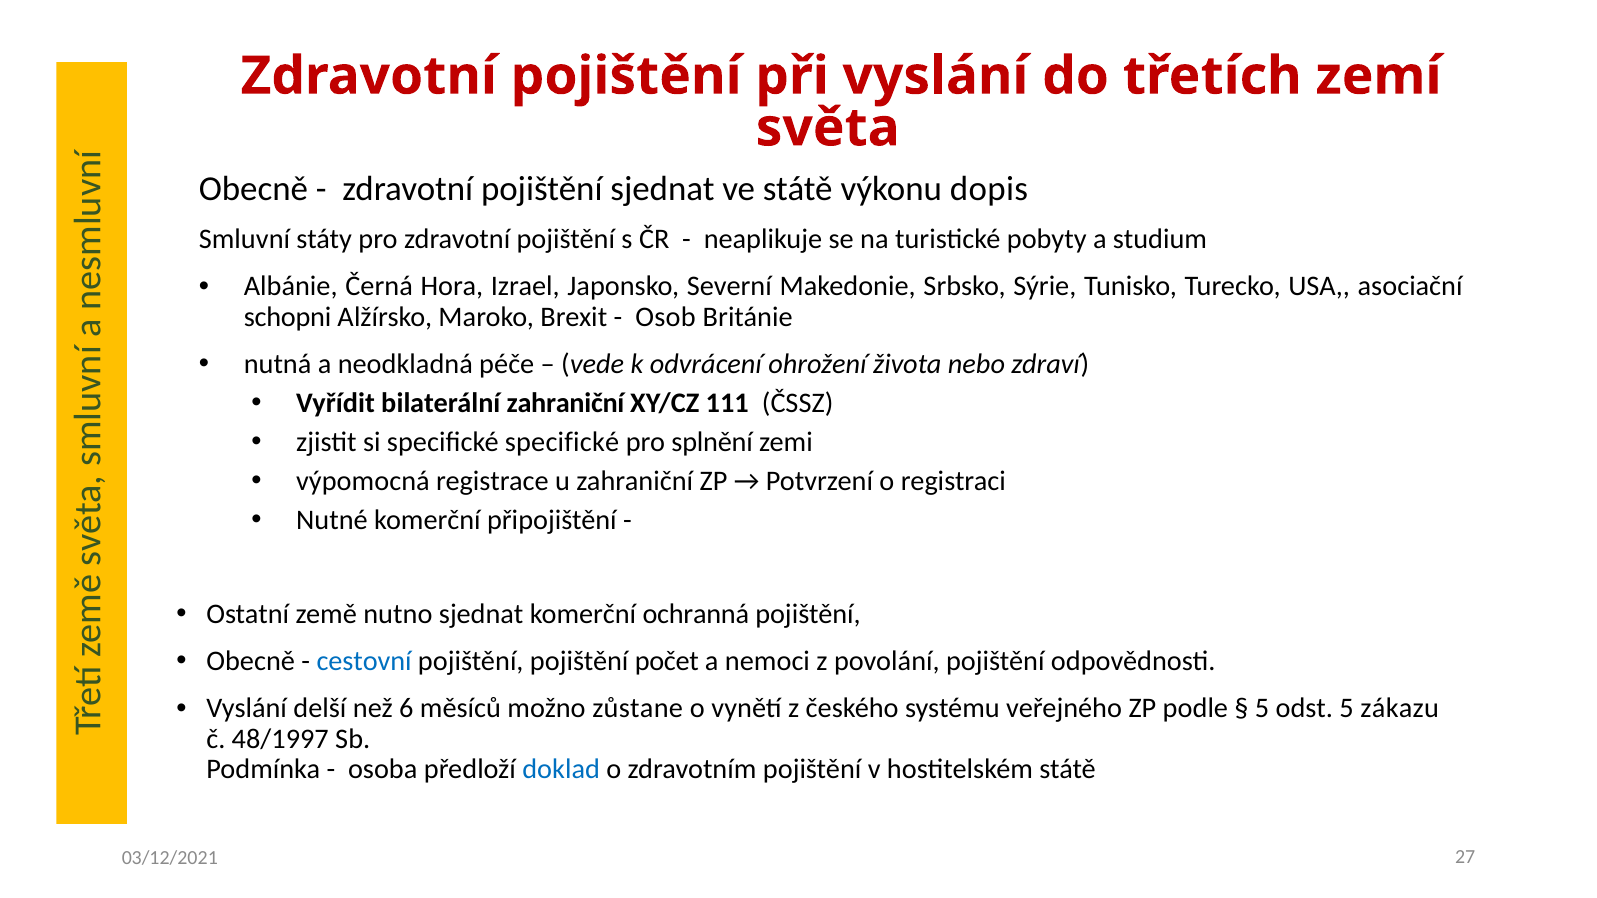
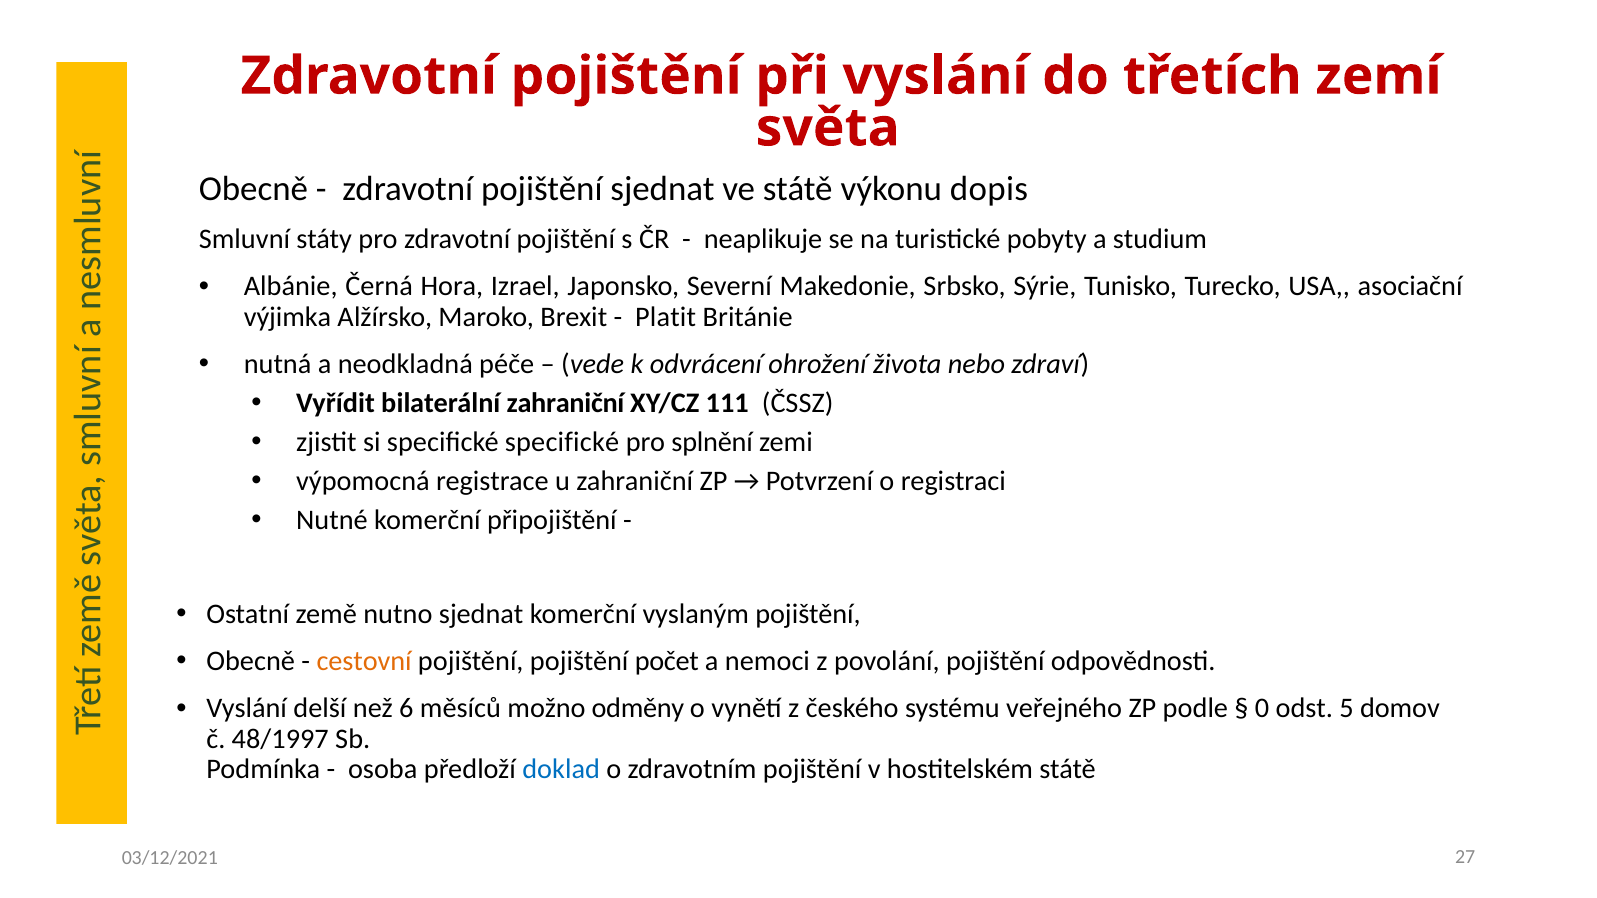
schopni: schopni -> výjimka
Osob: Osob -> Platit
ochranná: ochranná -> vyslaným
cestovní colour: blue -> orange
zůstane: zůstane -> odměny
5 at (1262, 709): 5 -> 0
zákazu: zákazu -> domov
